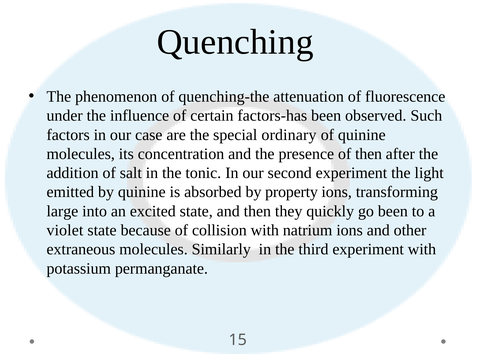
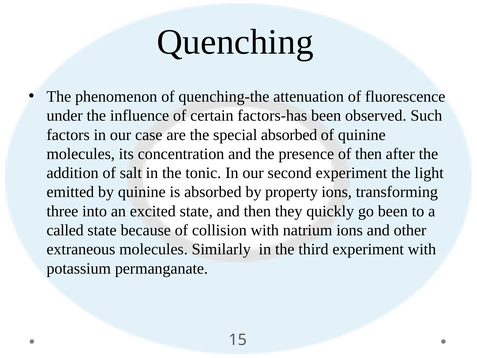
special ordinary: ordinary -> absorbed
large: large -> three
violet: violet -> called
